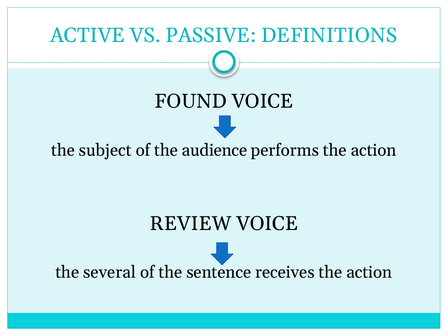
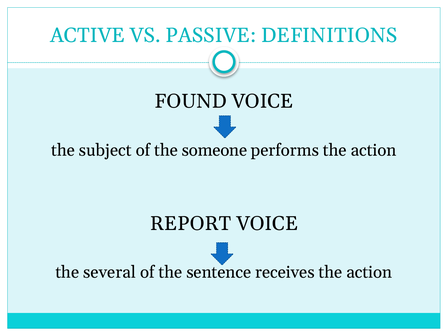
audience: audience -> someone
REVIEW: REVIEW -> REPORT
